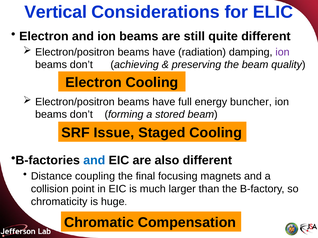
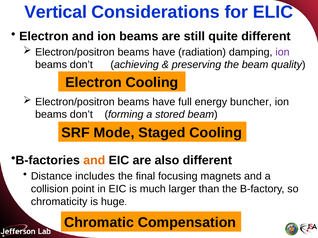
Issue: Issue -> Mode
and at (94, 161) colour: blue -> orange
coupling: coupling -> includes
